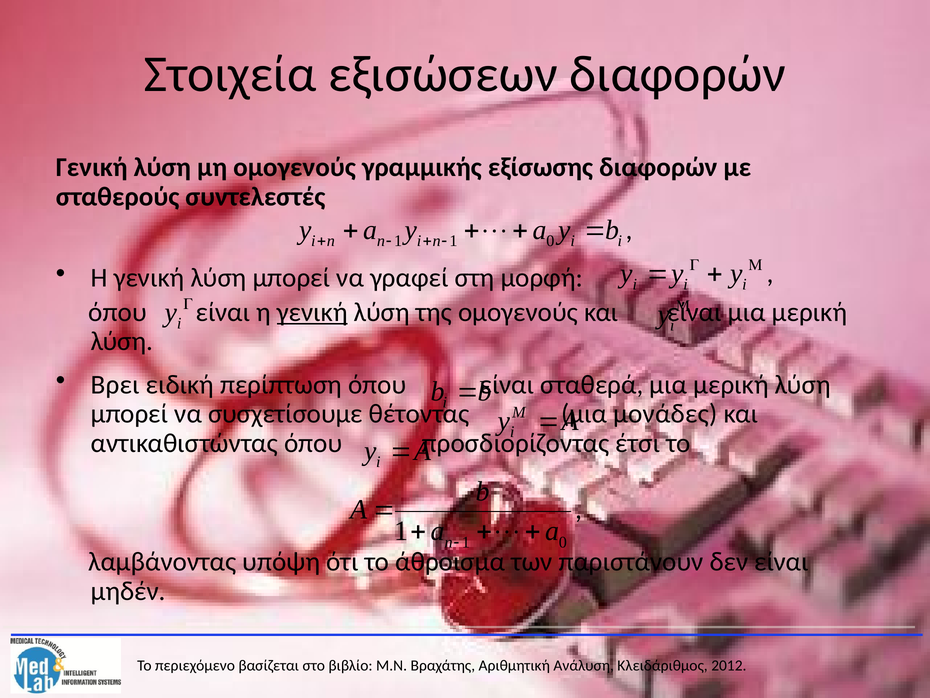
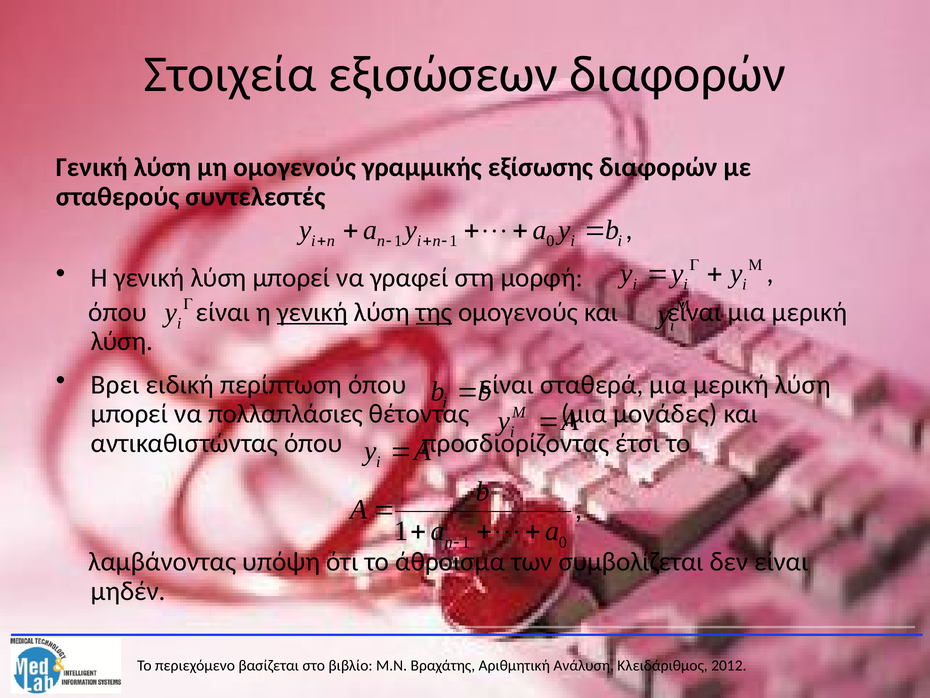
της underline: none -> present
συσχετίσουμε: συσχετίσουμε -> πολλαπλάσιες
παριστάνουν: παριστάνουν -> συμβολίζεται
